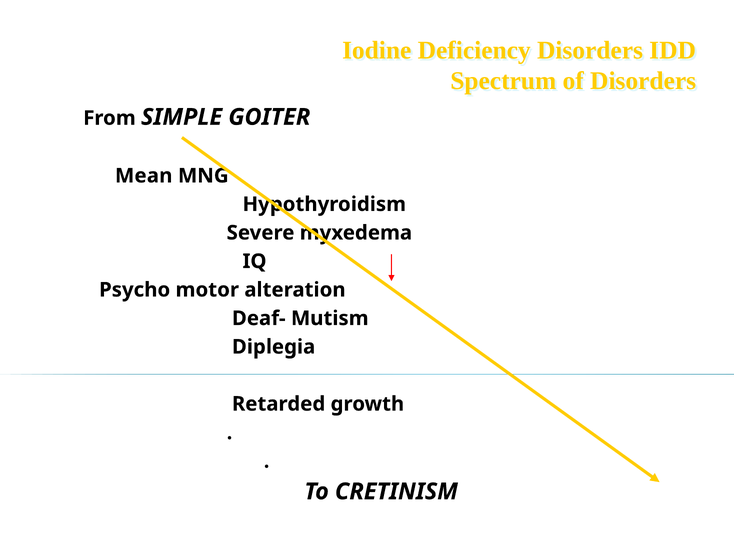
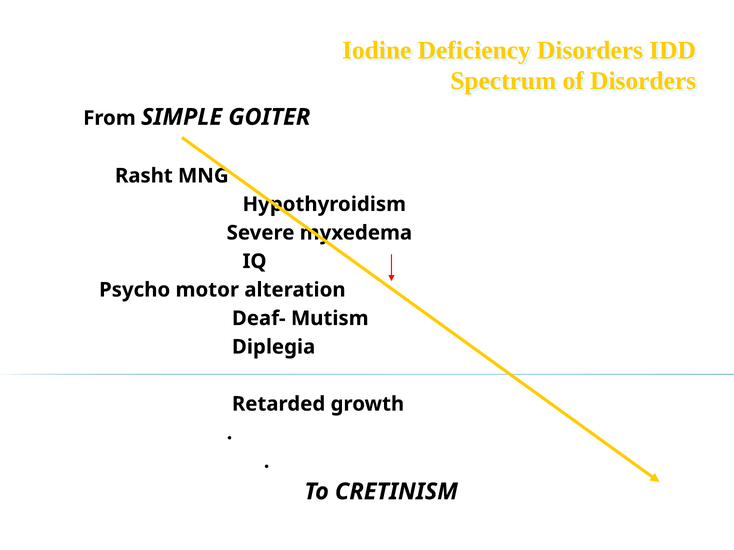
Mean: Mean -> Rasht
